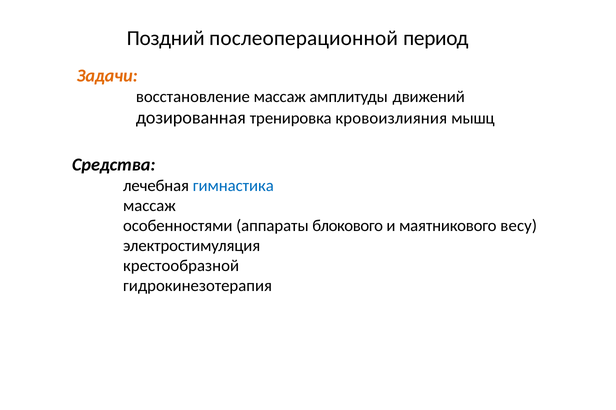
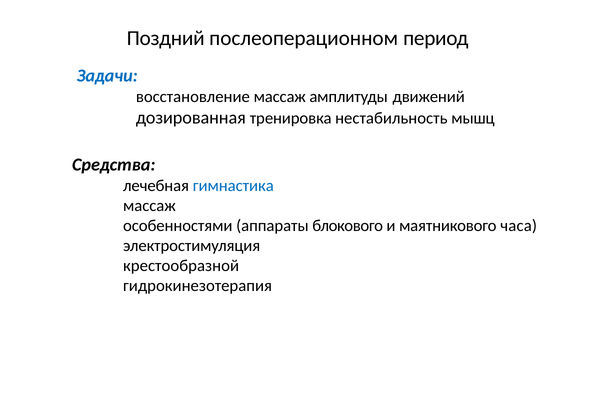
послеоперационной: послеоперационной -> послеоперационном
Задачи colour: orange -> blue
кровоизлияния: кровоизлияния -> нестабильность
весу: весу -> часа
